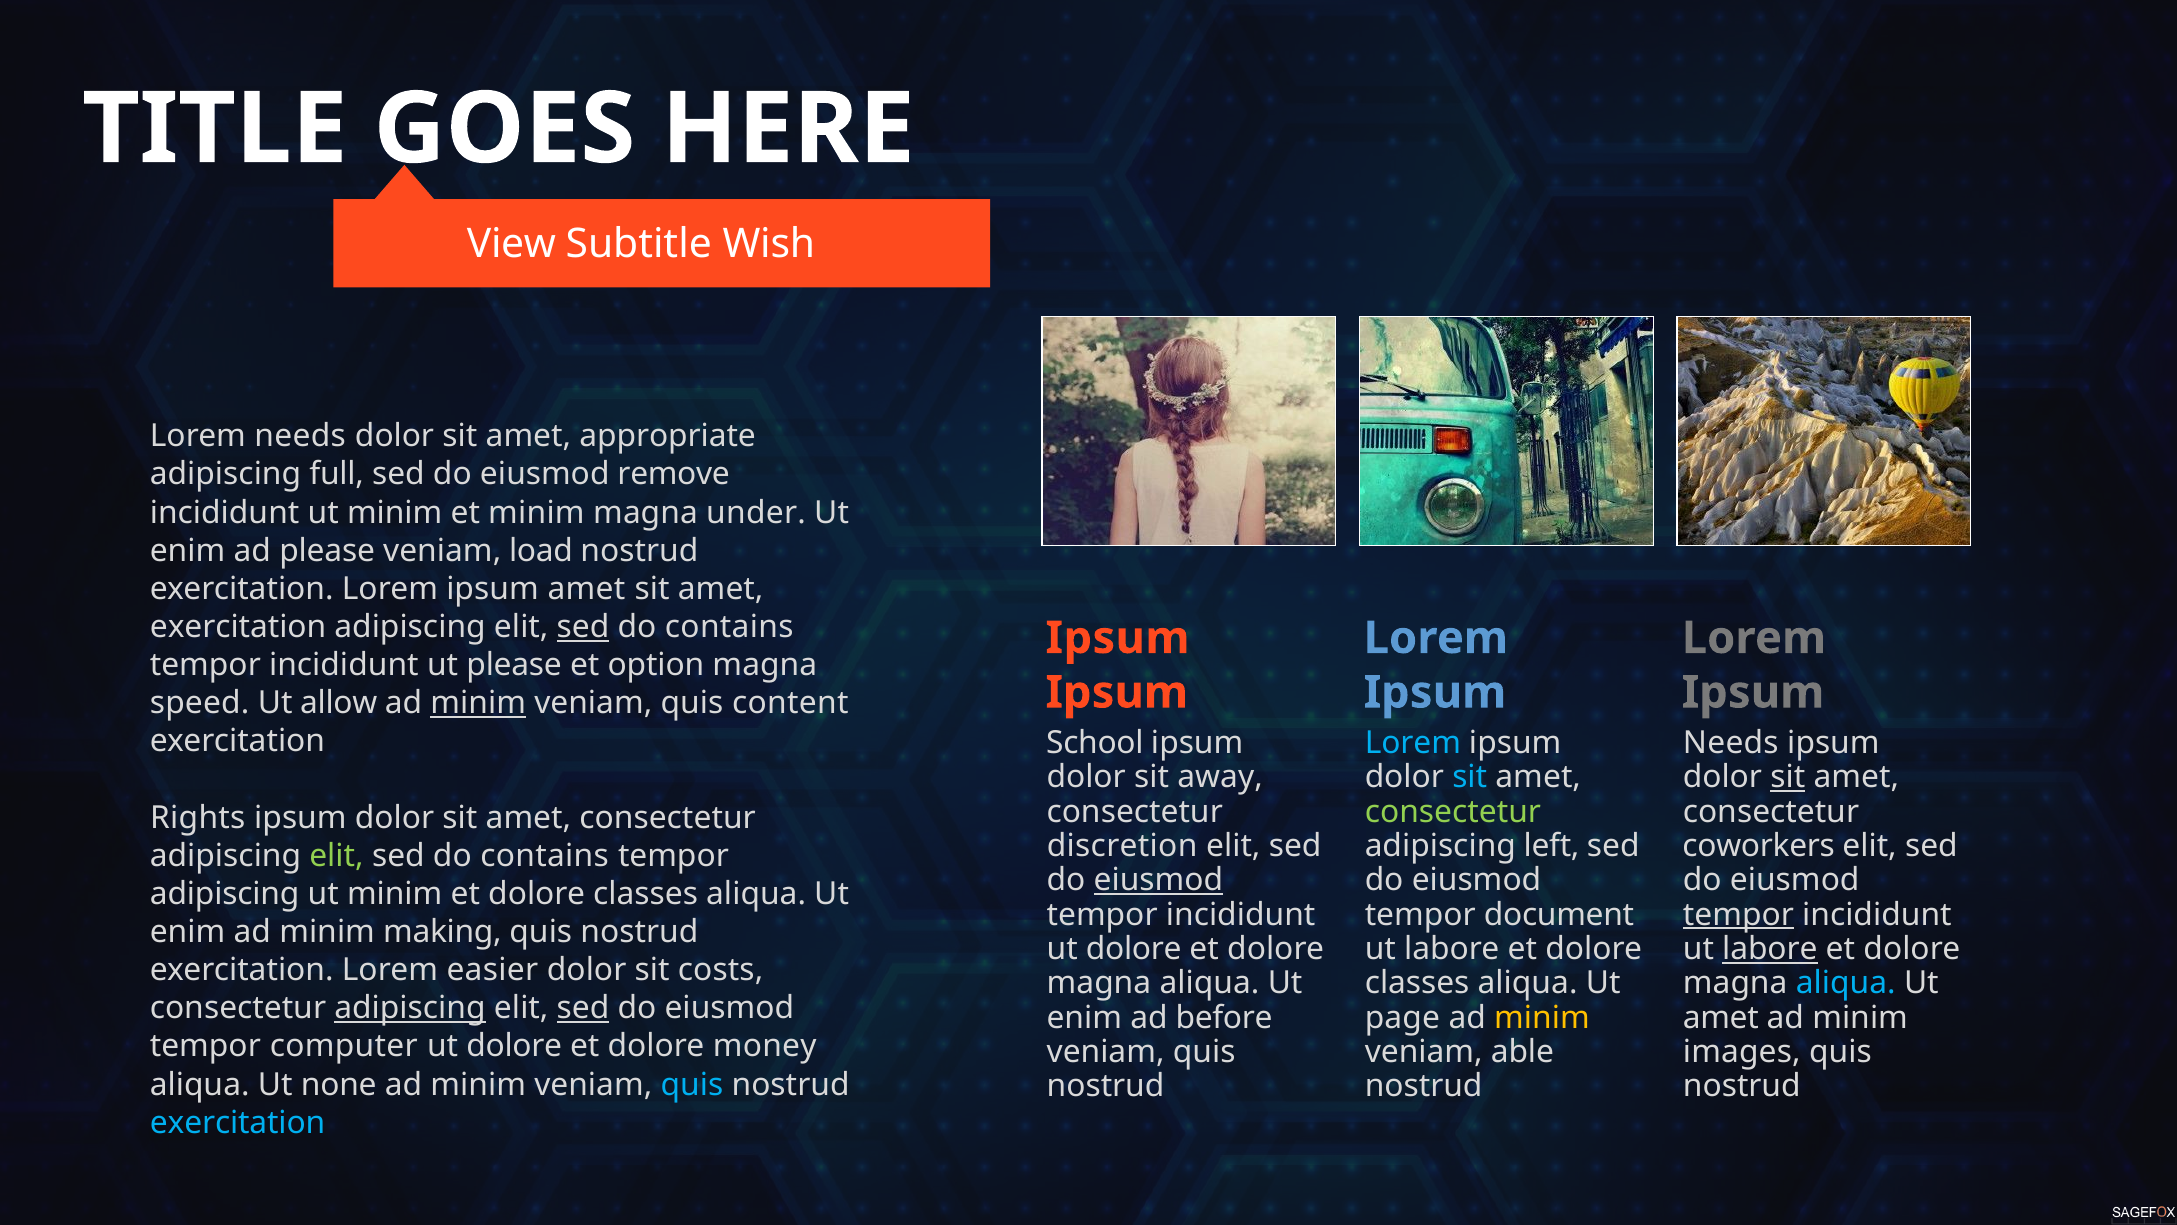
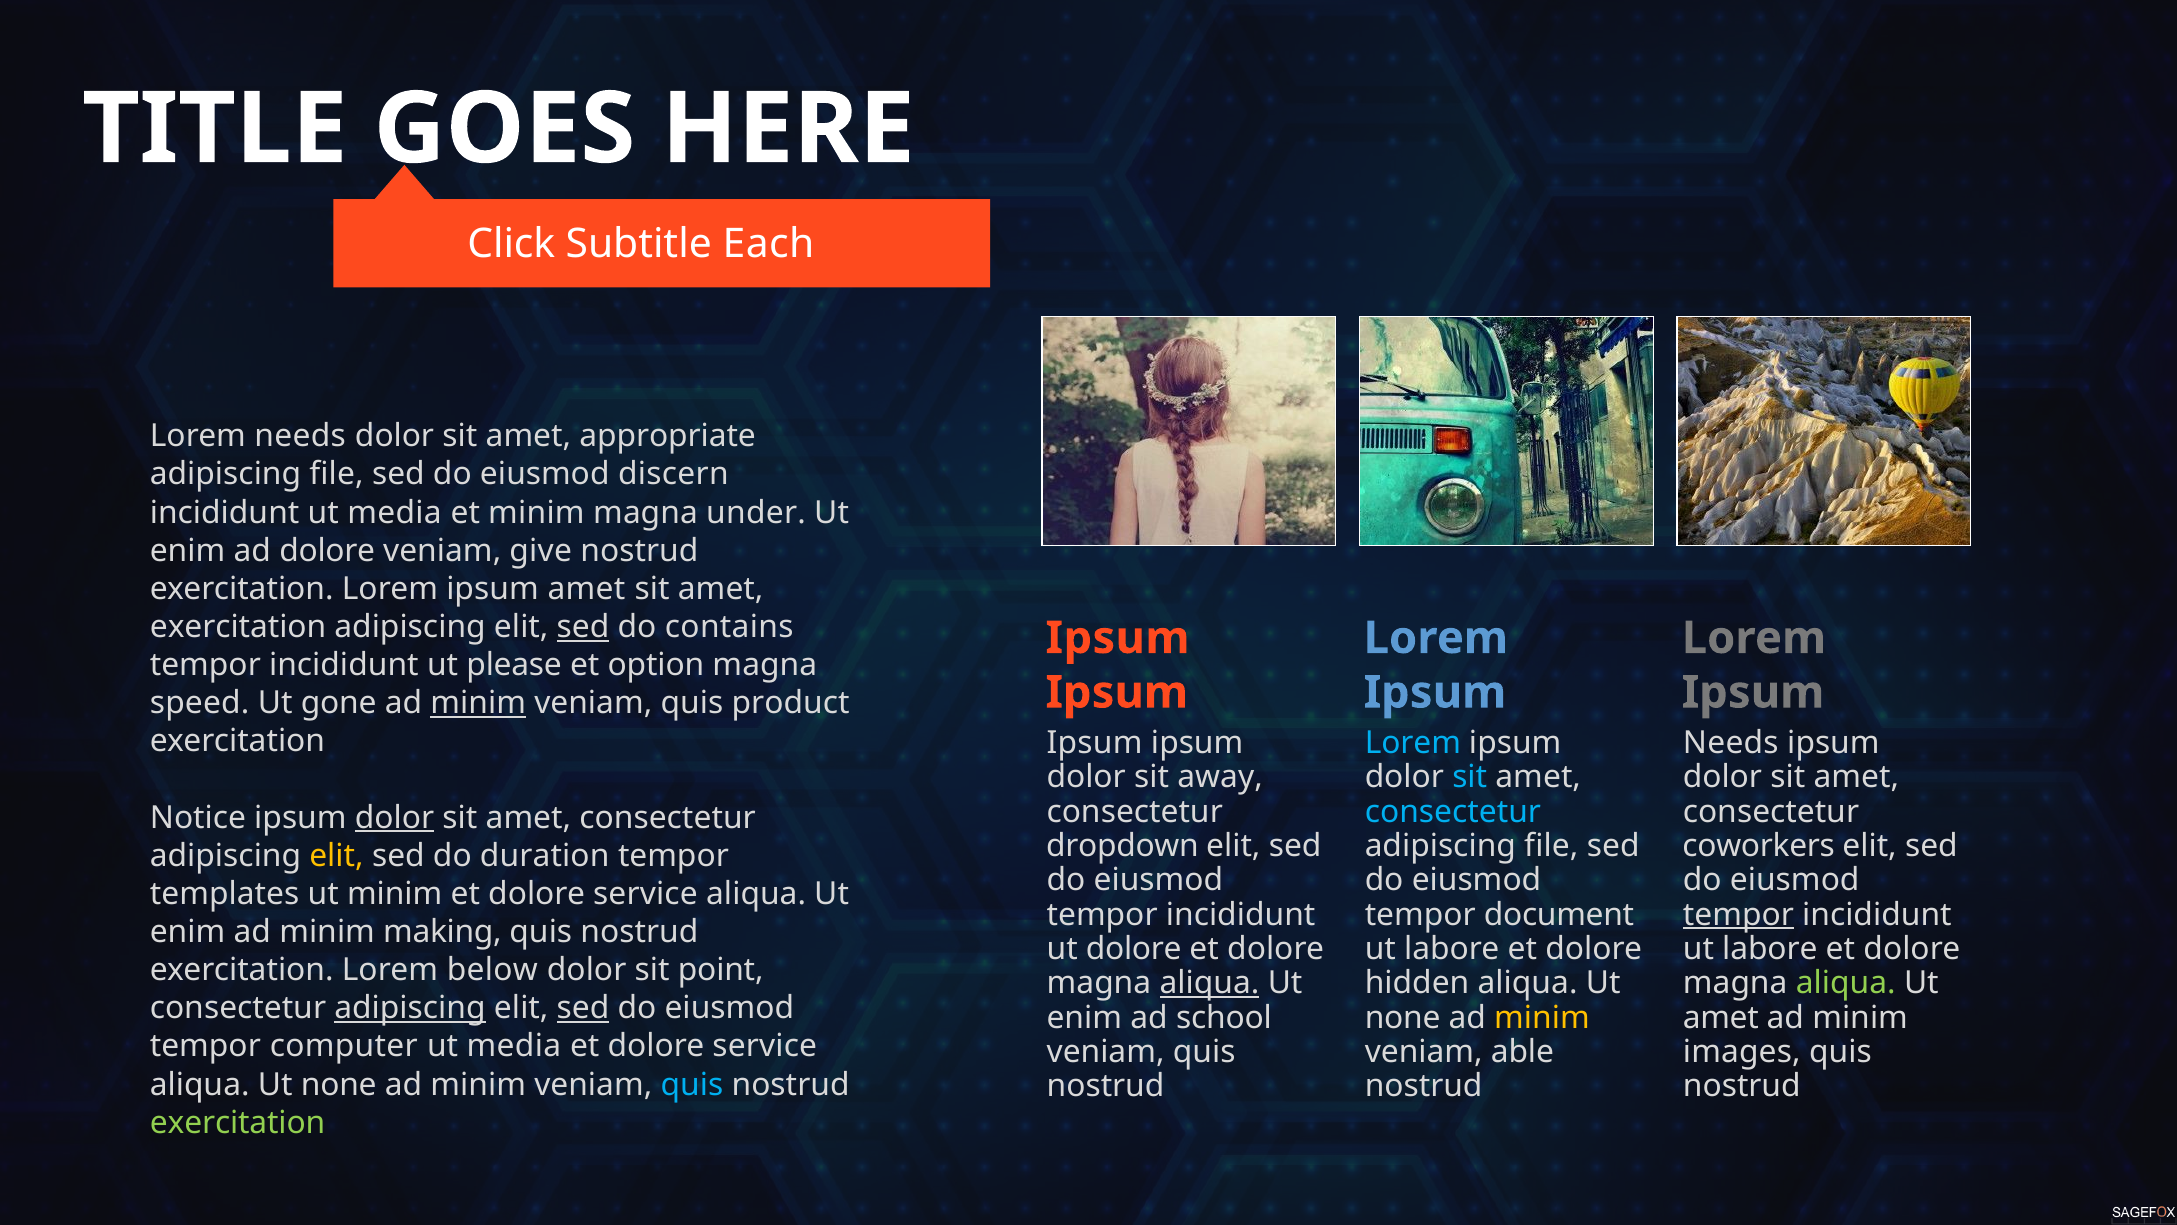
View: View -> Click
Wish: Wish -> Each
full at (337, 474): full -> file
remove: remove -> discern
incididunt ut minim: minim -> media
ad please: please -> dolore
load: load -> give
allow: allow -> gone
content: content -> product
School at (1095, 743): School -> Ipsum
sit at (1788, 777) underline: present -> none
consectetur at (1453, 811) colour: light green -> light blue
Rights: Rights -> Notice
dolor at (395, 817) underline: none -> present
discretion: discretion -> dropdown
left at (1552, 846): left -> file
elit at (336, 856) colour: light green -> yellow
contains at (545, 856): contains -> duration
eiusmod at (1158, 880) underline: present -> none
adipiscing at (225, 894): adipiscing -> templates
classes at (646, 894): classes -> service
labore at (1770, 949) underline: present -> none
easier: easier -> below
costs: costs -> point
aliqua at (1209, 983) underline: none -> present
classes at (1417, 983): classes -> hidden
aliqua at (1846, 983) colour: light blue -> light green
before: before -> school
page at (1402, 1017): page -> none
dolore at (514, 1046): dolore -> media
money at (765, 1046): money -> service
exercitation at (238, 1122) colour: light blue -> light green
